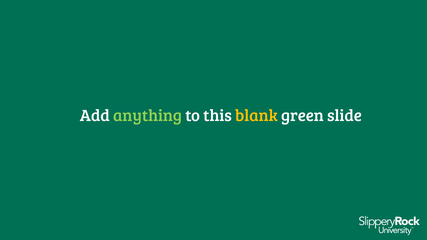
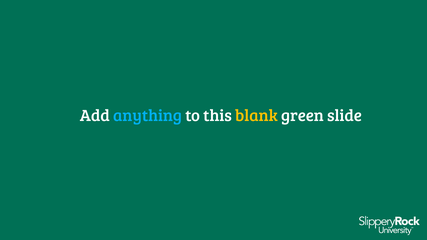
anything colour: light green -> light blue
